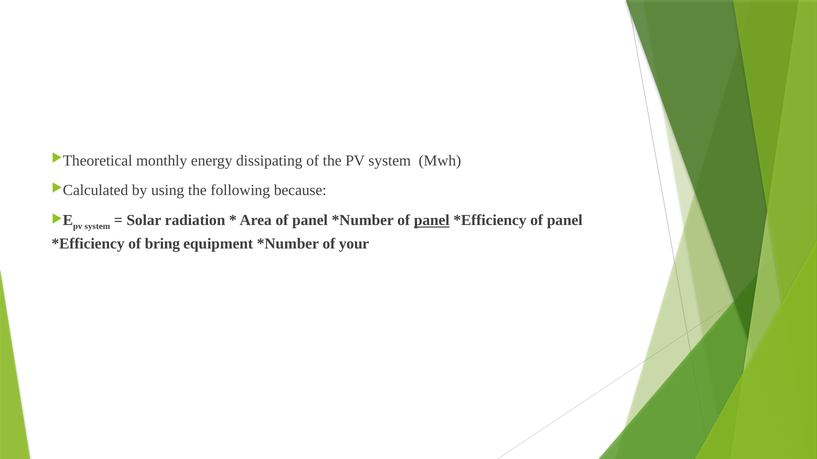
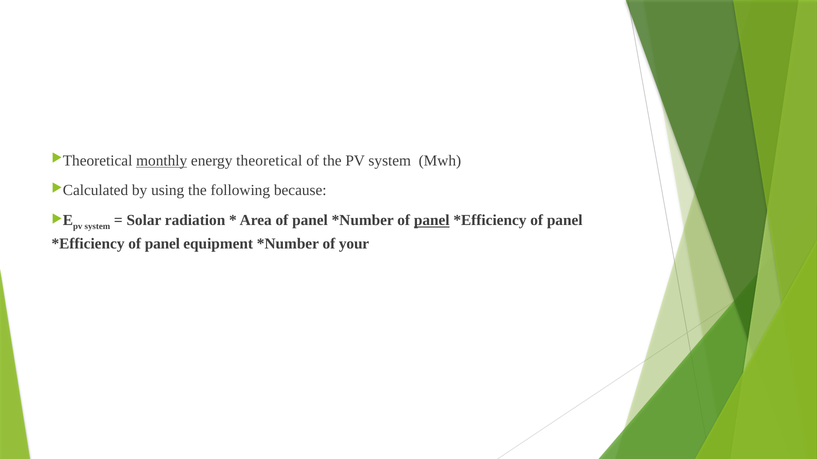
monthly underline: none -> present
dissipating: dissipating -> theoretical
bring at (162, 244): bring -> panel
